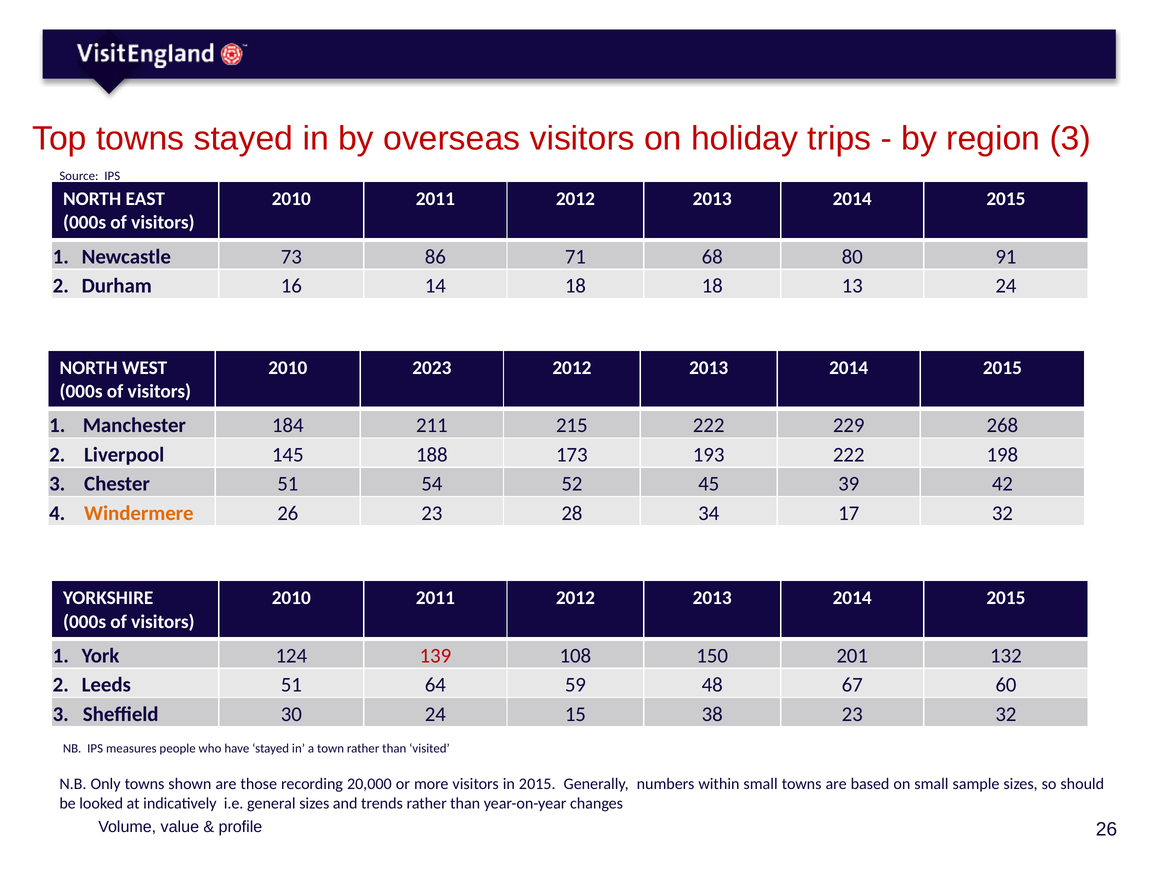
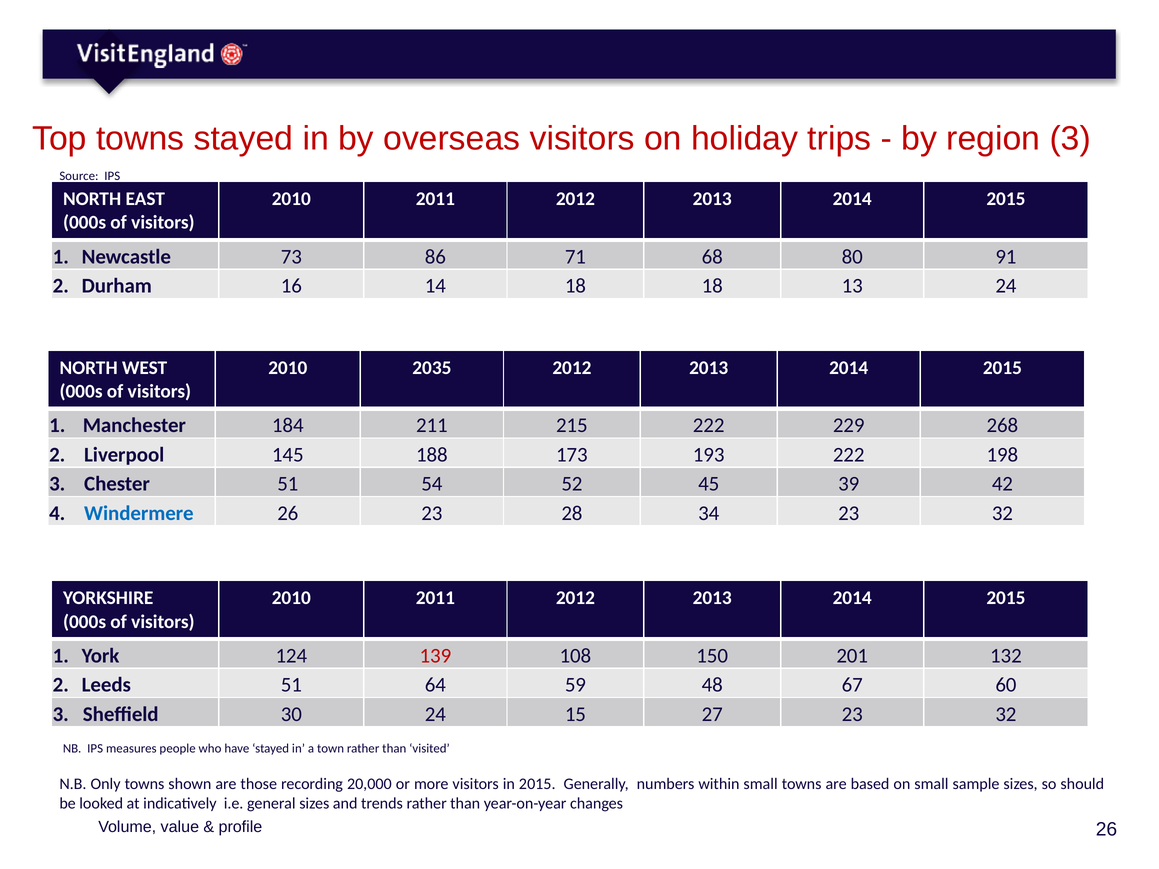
2023: 2023 -> 2035
Windermere colour: orange -> blue
34 17: 17 -> 23
38: 38 -> 27
